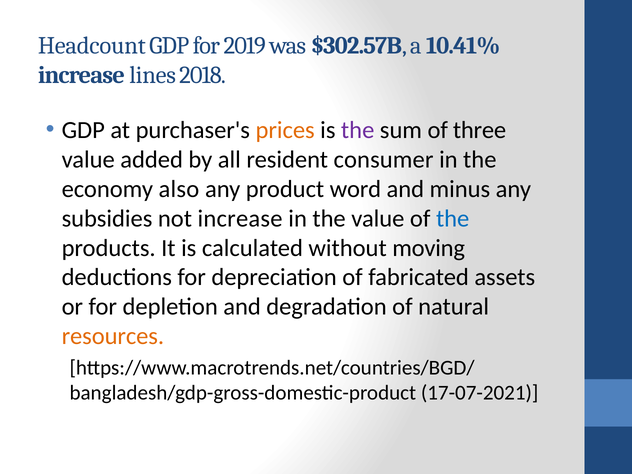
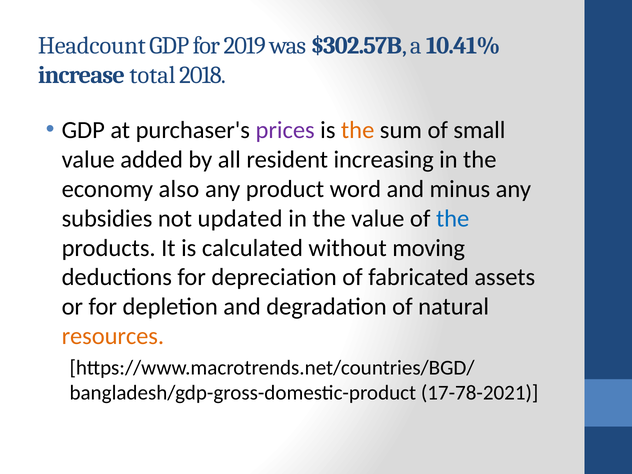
lines: lines -> total
prices colour: orange -> purple
the at (358, 130) colour: purple -> orange
three: three -> small
consumer: consumer -> increasing
not increase: increase -> updated
17-07-2021: 17-07-2021 -> 17-78-2021
